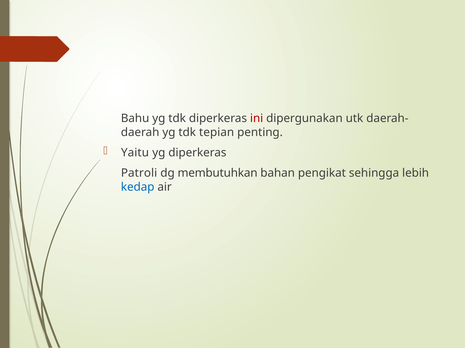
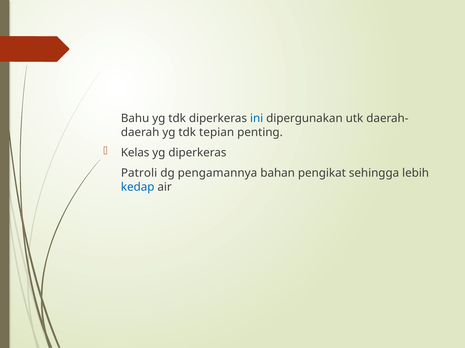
ini colour: red -> blue
Yaitu: Yaitu -> Kelas
membutuhkan: membutuhkan -> pengamannya
